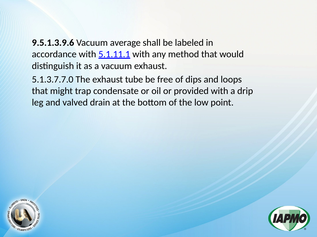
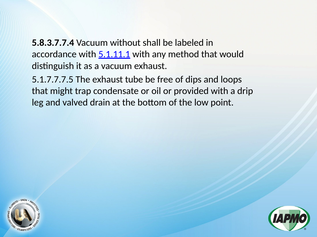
9.5.1.3.9.6: 9.5.1.3.9.6 -> 5.8.3.7.7.4
average: average -> without
5.1.3.7.7.0: 5.1.3.7.7.0 -> 5.1.7.7.7.5
